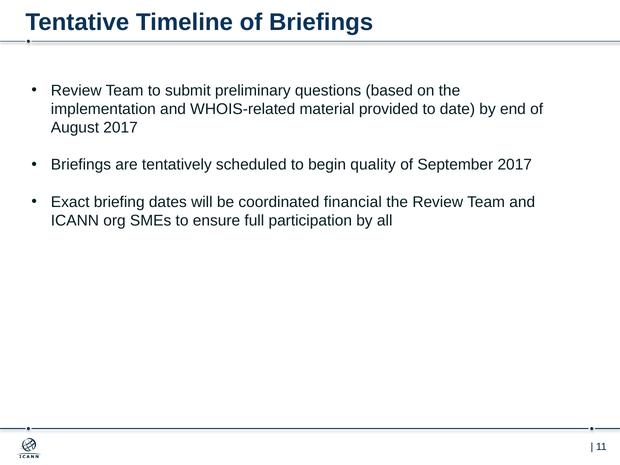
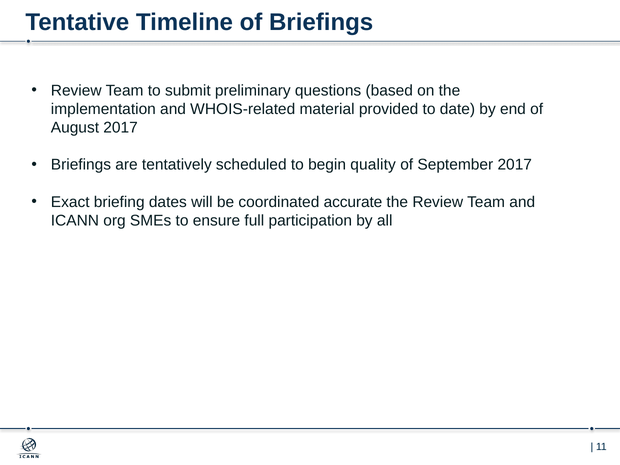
financial: financial -> accurate
